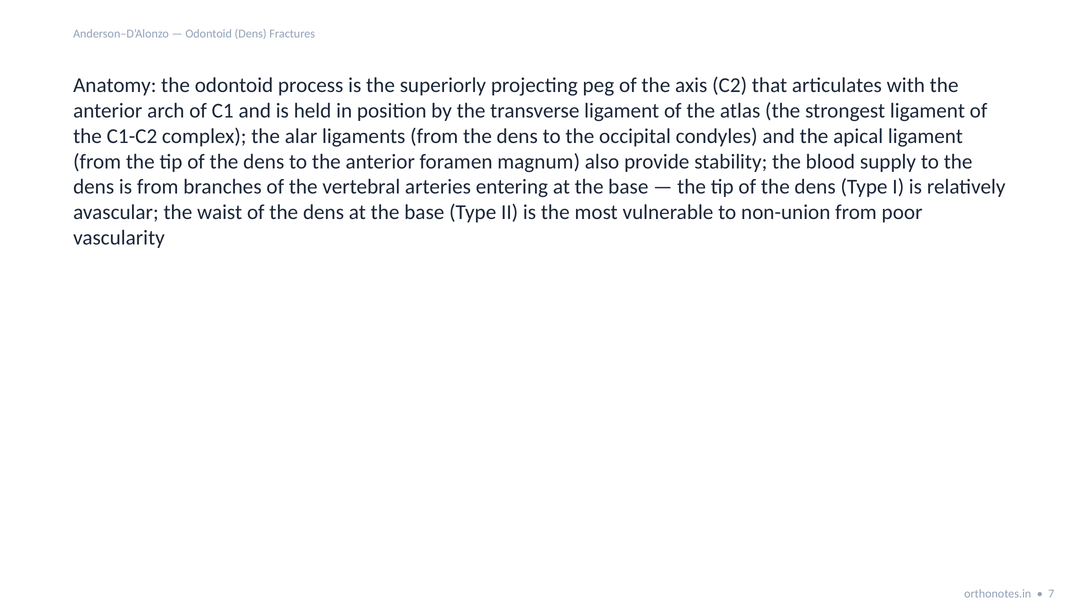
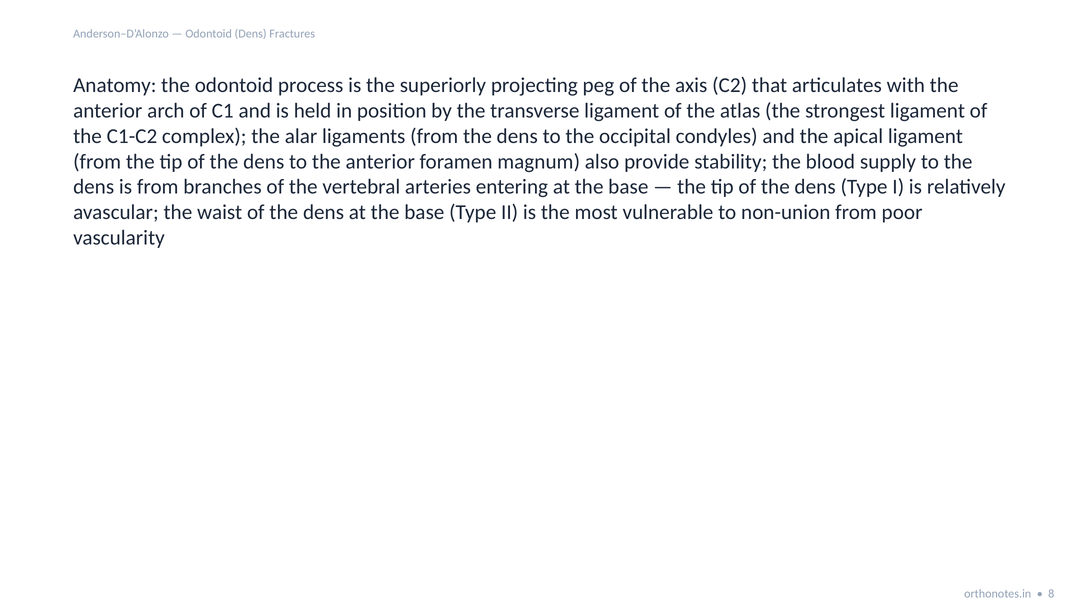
7: 7 -> 8
